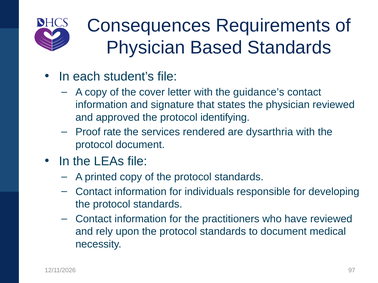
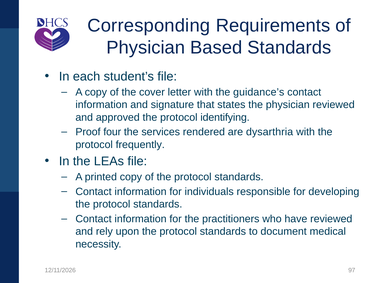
Consequences: Consequences -> Corresponding
rate: rate -> four
protocol document: document -> frequently
